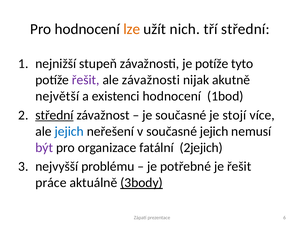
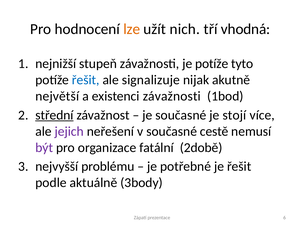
tří střední: střední -> vhodná
řešit at (86, 80) colour: purple -> blue
ale závažnosti: závažnosti -> signalizuje
existenci hodnocení: hodnocení -> závažnosti
jejich at (69, 131) colour: blue -> purple
současné jejich: jejich -> cestě
2jejich: 2jejich -> 2době
práce: práce -> podle
3body underline: present -> none
